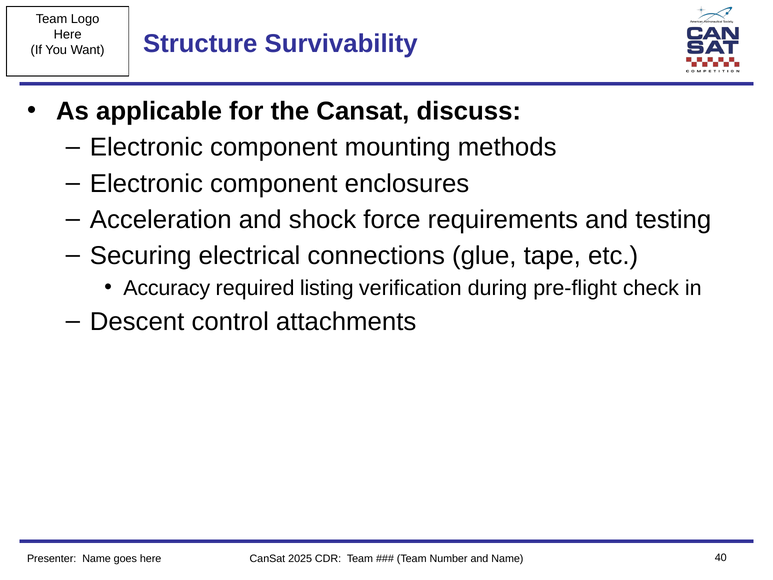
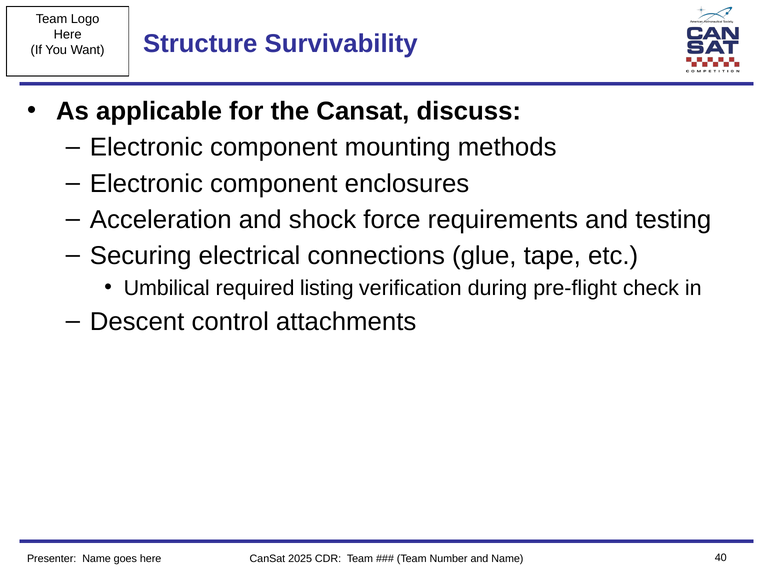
Accuracy: Accuracy -> Umbilical
